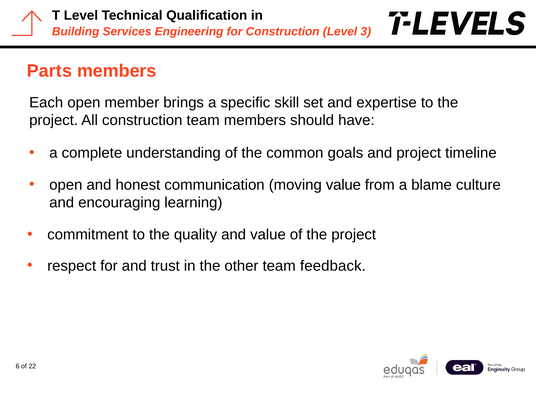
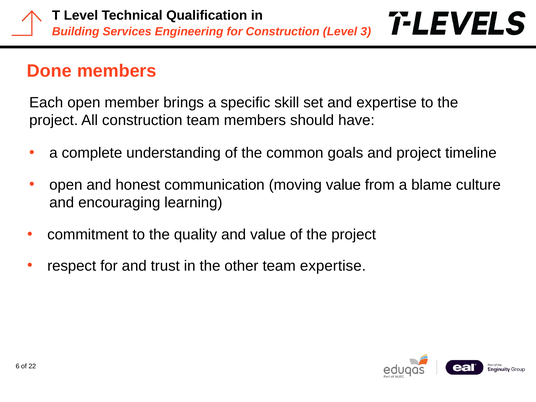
Parts: Parts -> Done
team feedback: feedback -> expertise
